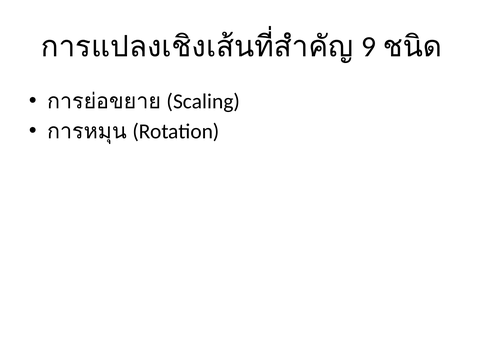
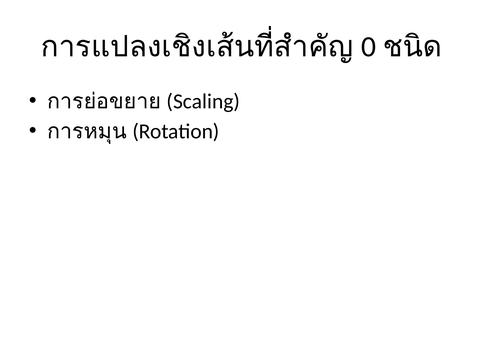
9: 9 -> 0
